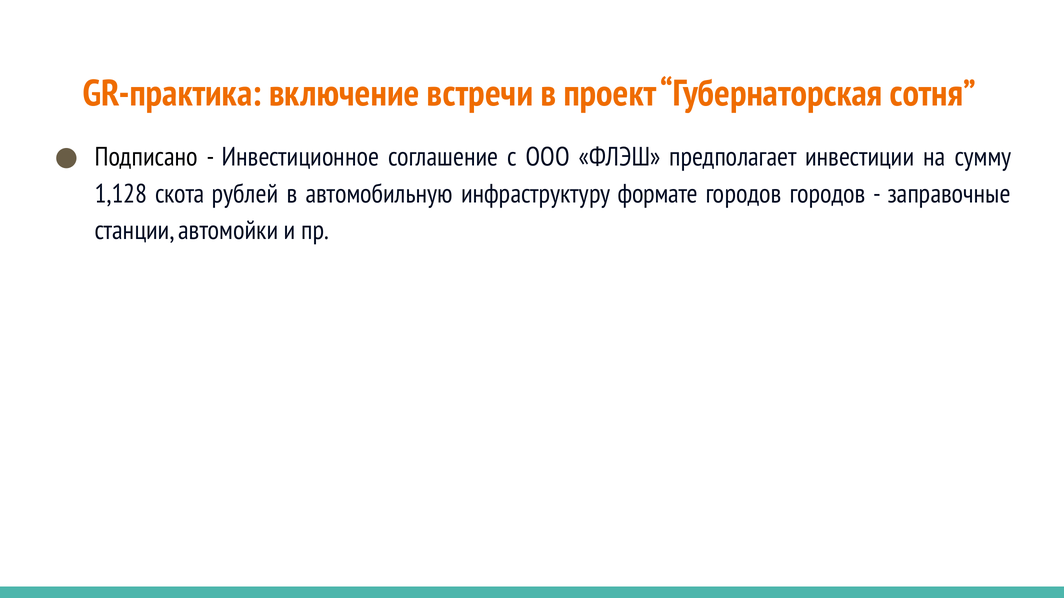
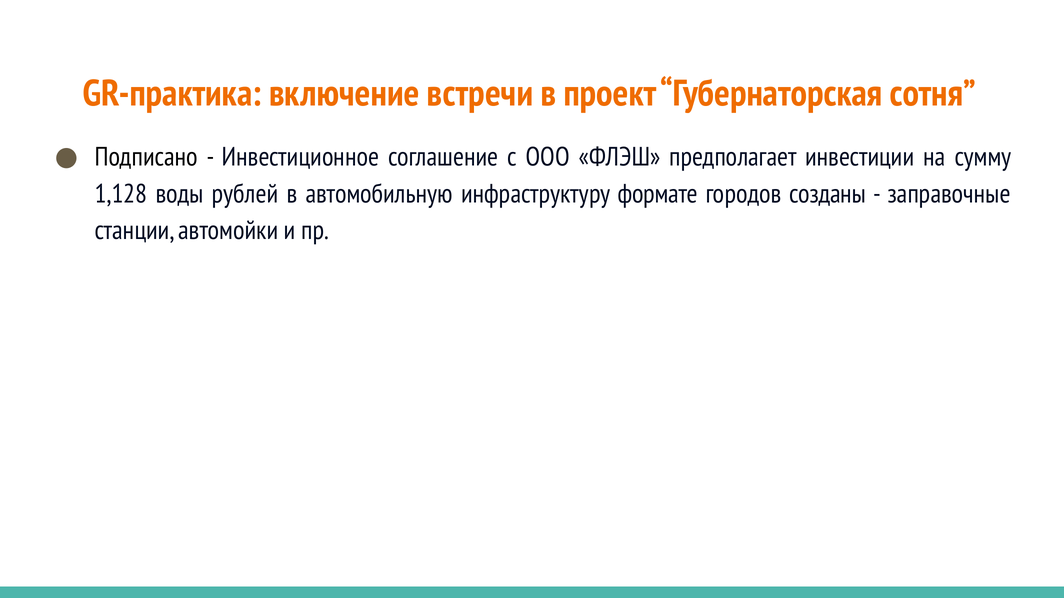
скота: скота -> воды
городов городов: городов -> созданы
